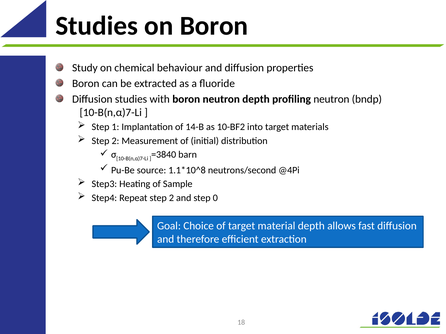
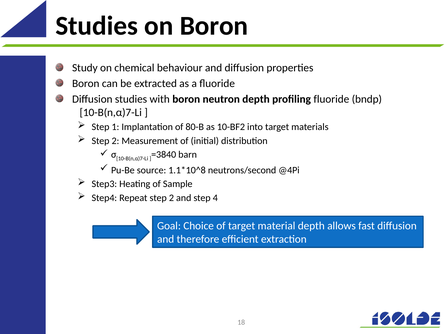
profiling neutron: neutron -> fluoride
14-B: 14-B -> 80-B
0: 0 -> 4
